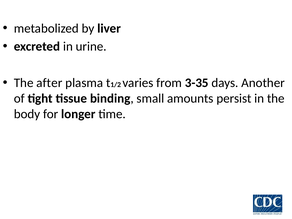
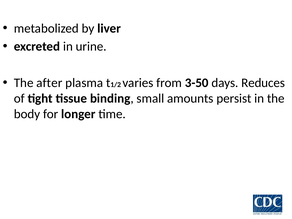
3-35: 3-35 -> 3-50
Another: Another -> Reduces
